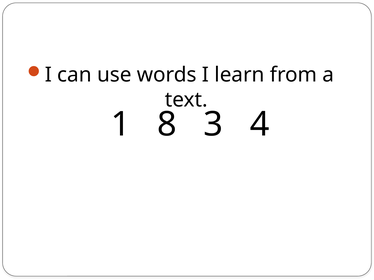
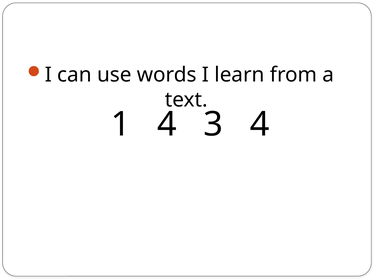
1 8: 8 -> 4
